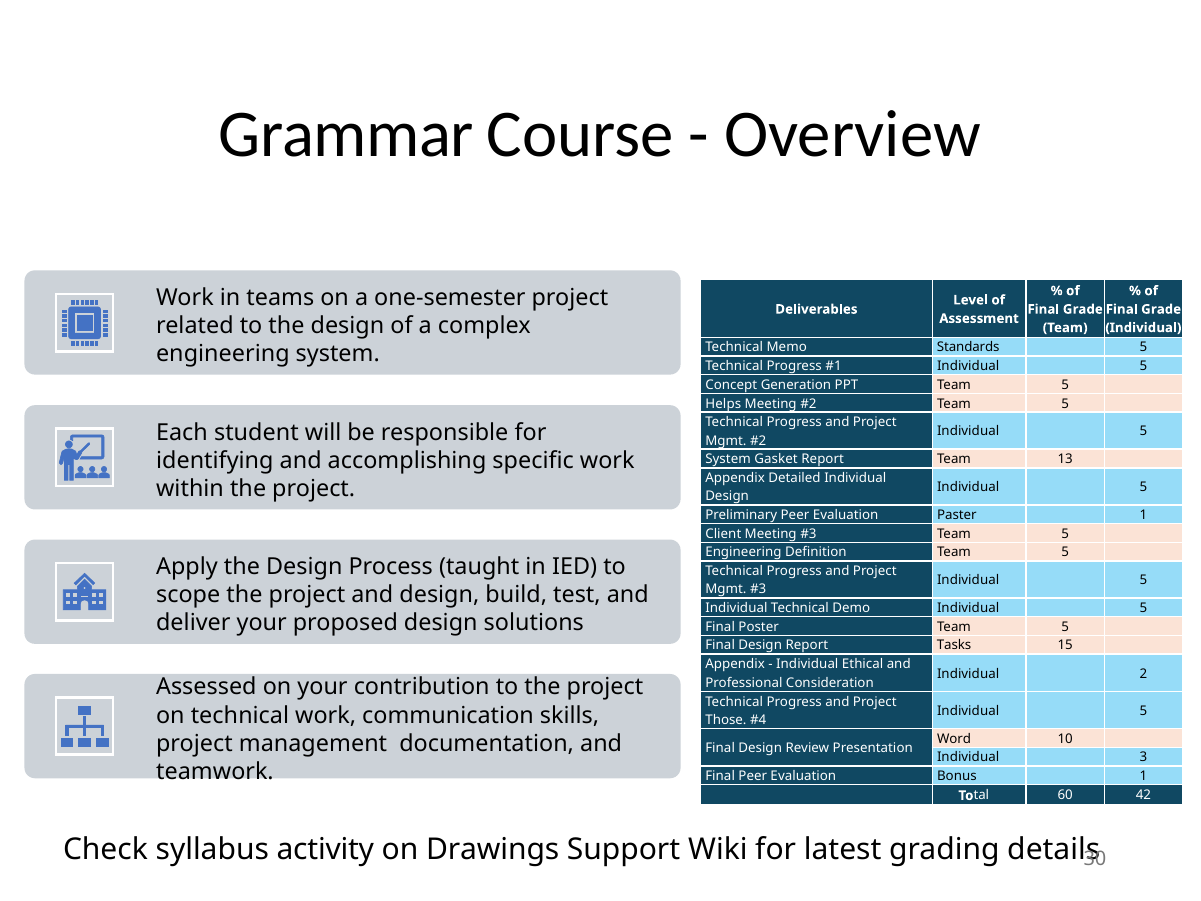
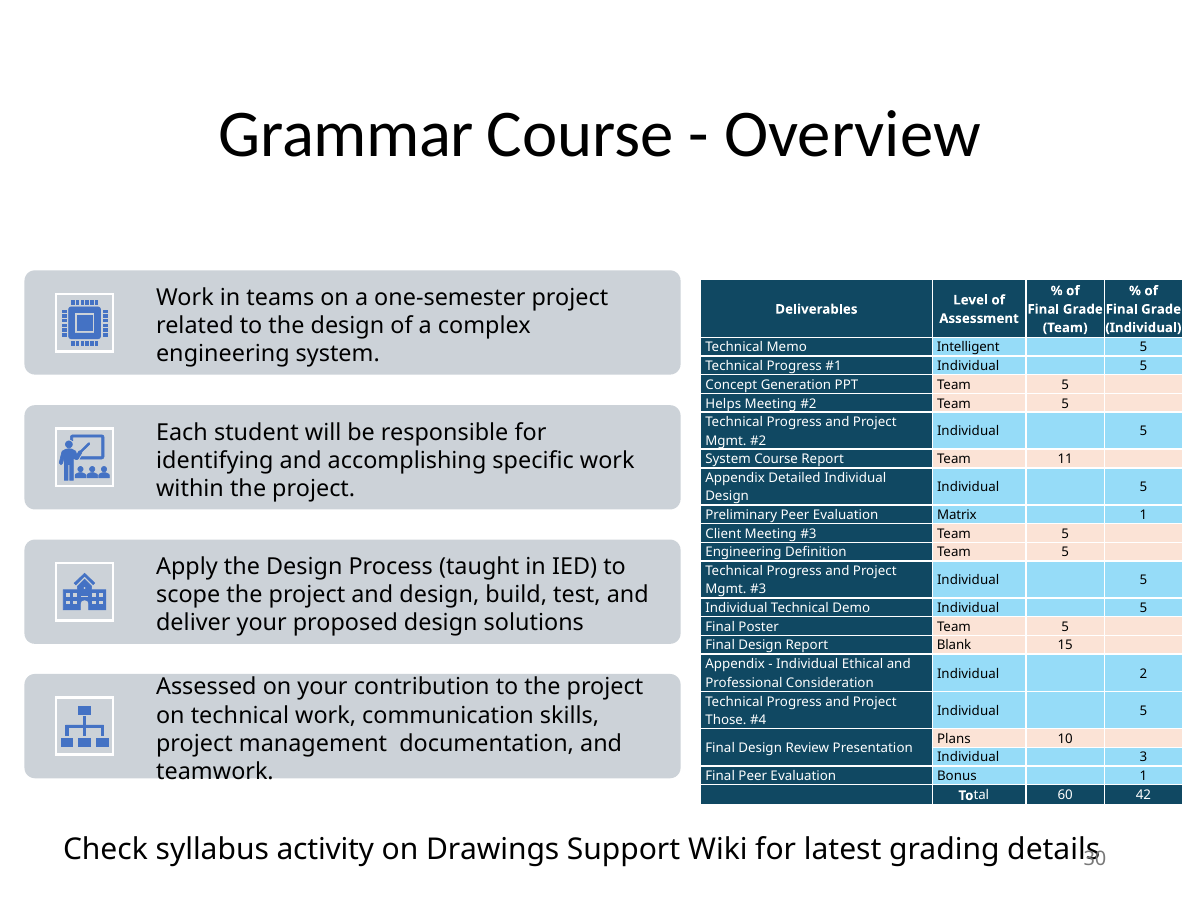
Standards: Standards -> Intelligent
System Gasket: Gasket -> Course
13: 13 -> 11
Paster: Paster -> Matrix
Tasks: Tasks -> Blank
Word: Word -> Plans
